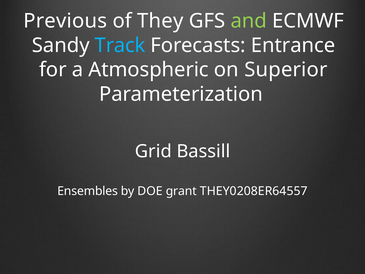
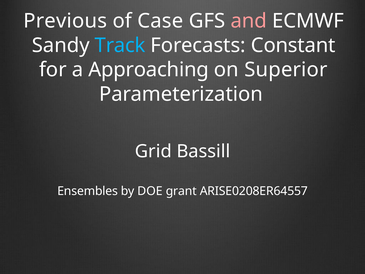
They: They -> Case
and colour: light green -> pink
Entrance: Entrance -> Constant
Atmospheric: Atmospheric -> Approaching
THEY0208ER64557: THEY0208ER64557 -> ARISE0208ER64557
